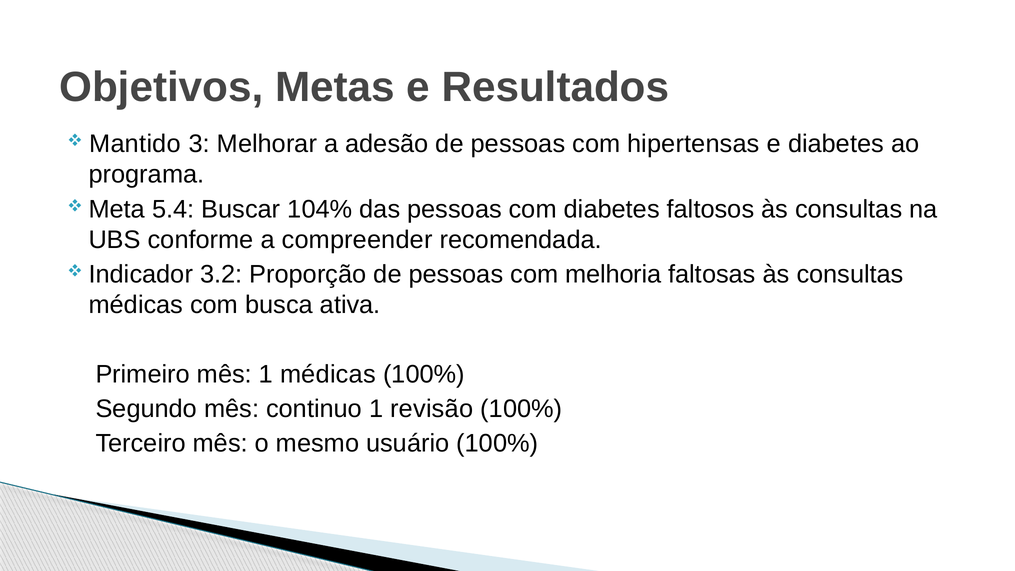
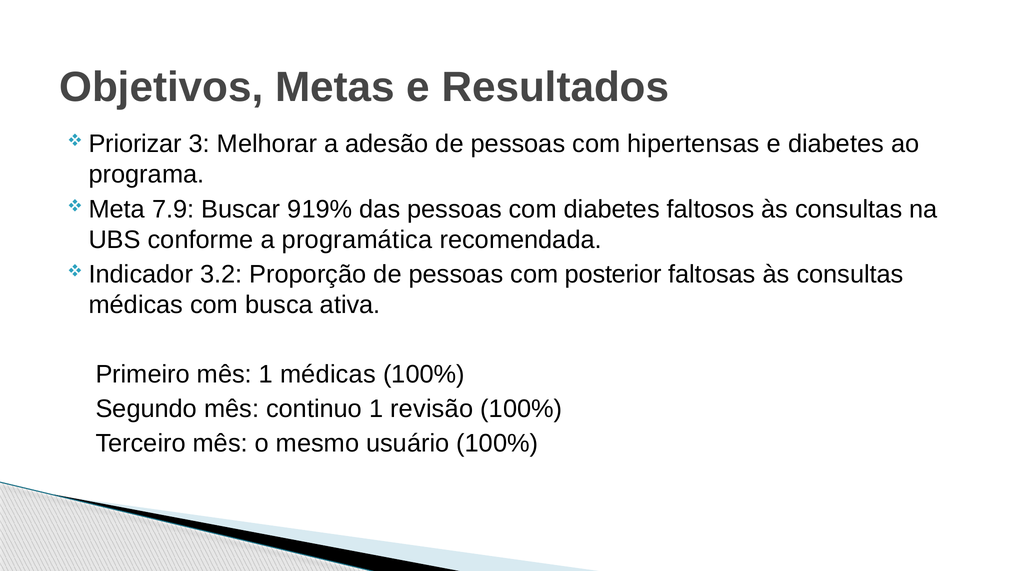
Mantido: Mantido -> Priorizar
5.4: 5.4 -> 7.9
104%: 104% -> 919%
compreender: compreender -> programática
melhoria: melhoria -> posterior
